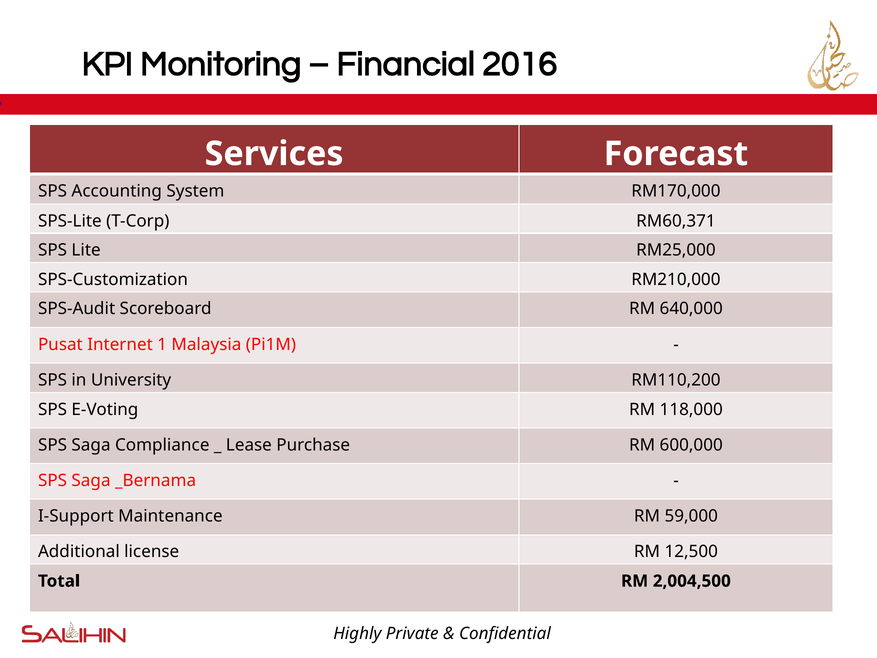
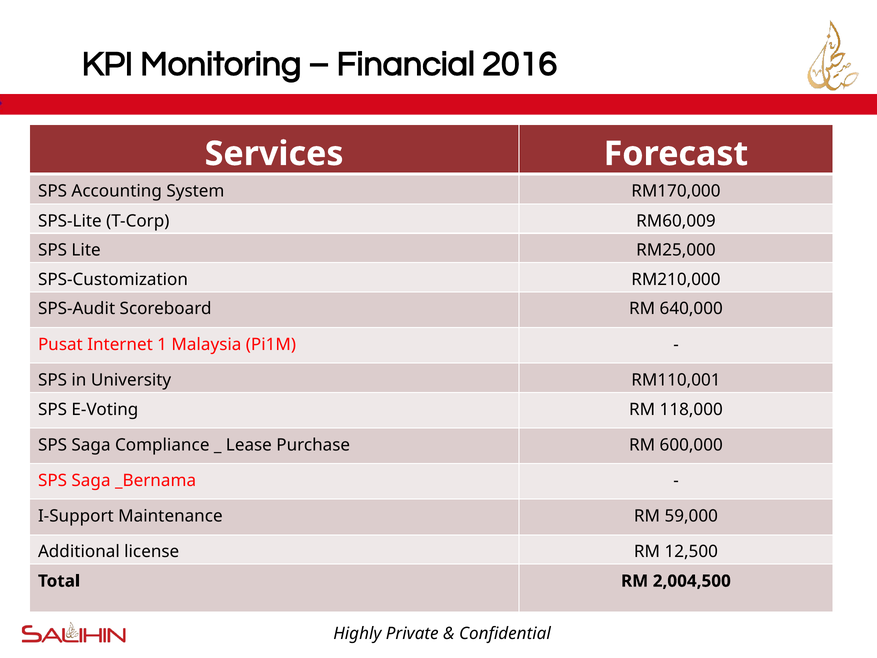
RM60,371: RM60,371 -> RM60,009
RM110,200: RM110,200 -> RM110,001
